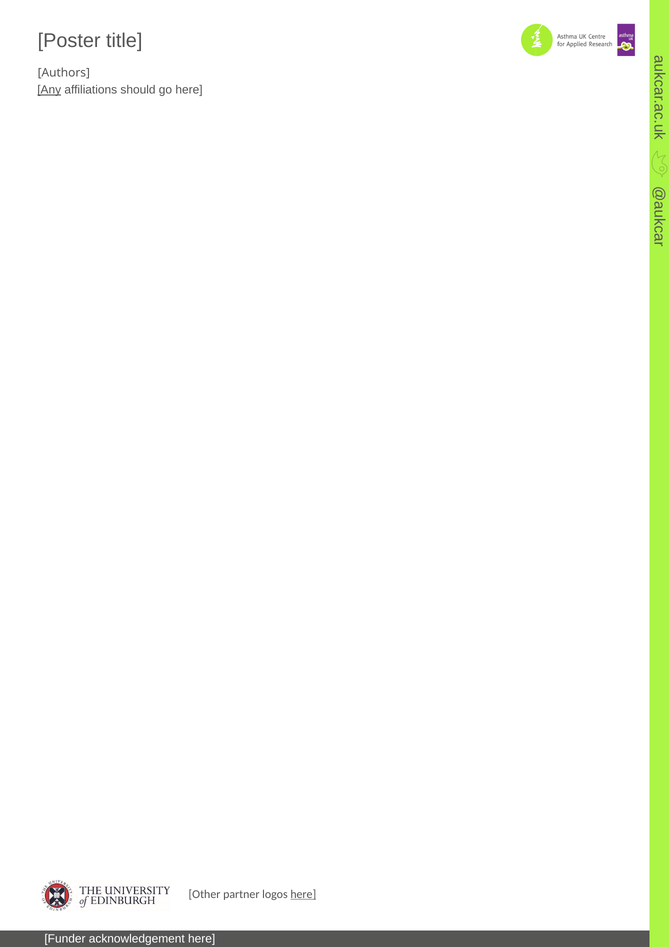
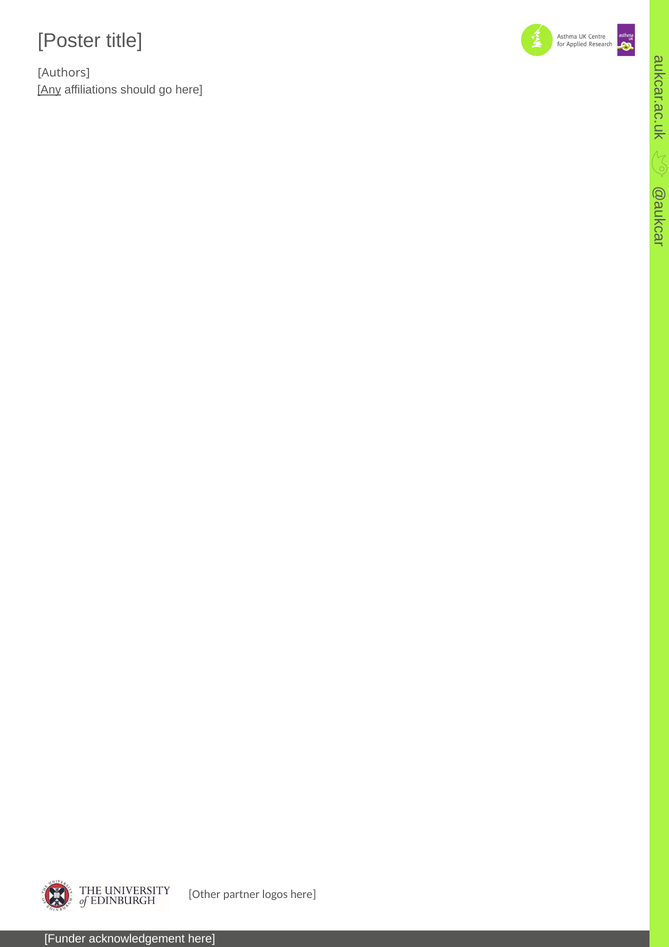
here at (303, 894) underline: present -> none
